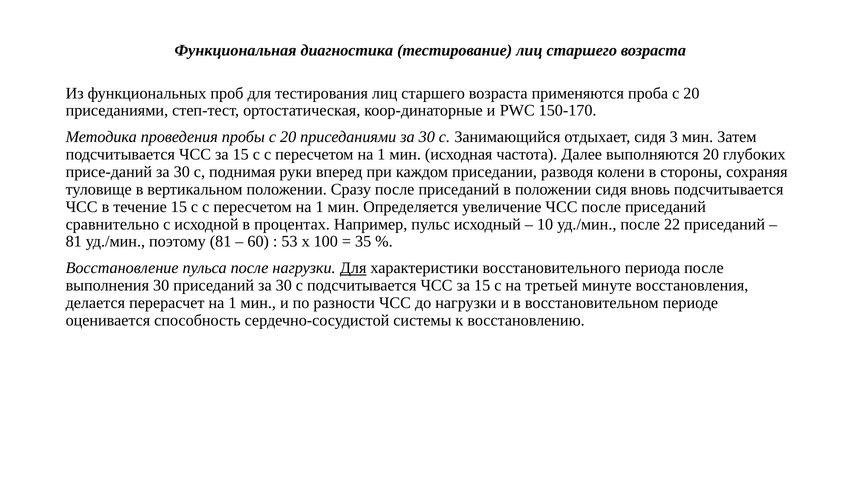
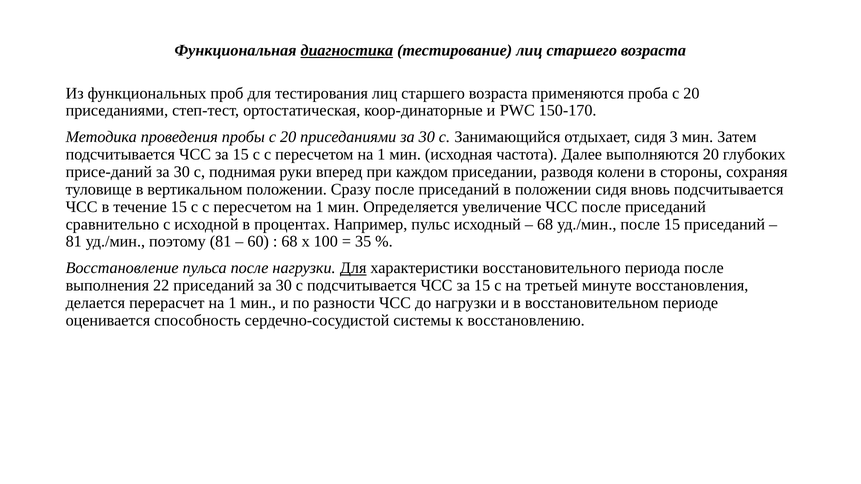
диагностика underline: none -> present
10 at (545, 224): 10 -> 68
после 22: 22 -> 15
53 at (289, 242): 53 -> 68
выполнения 30: 30 -> 22
